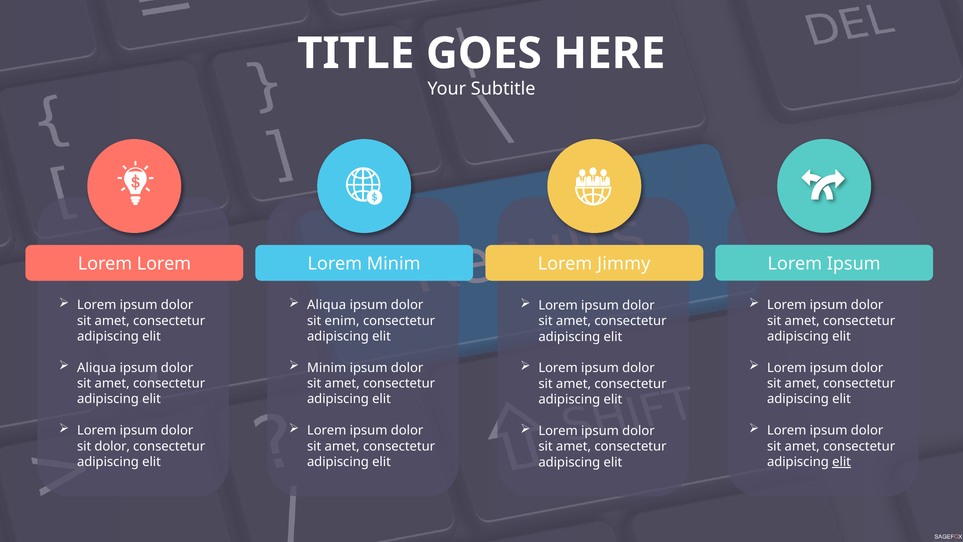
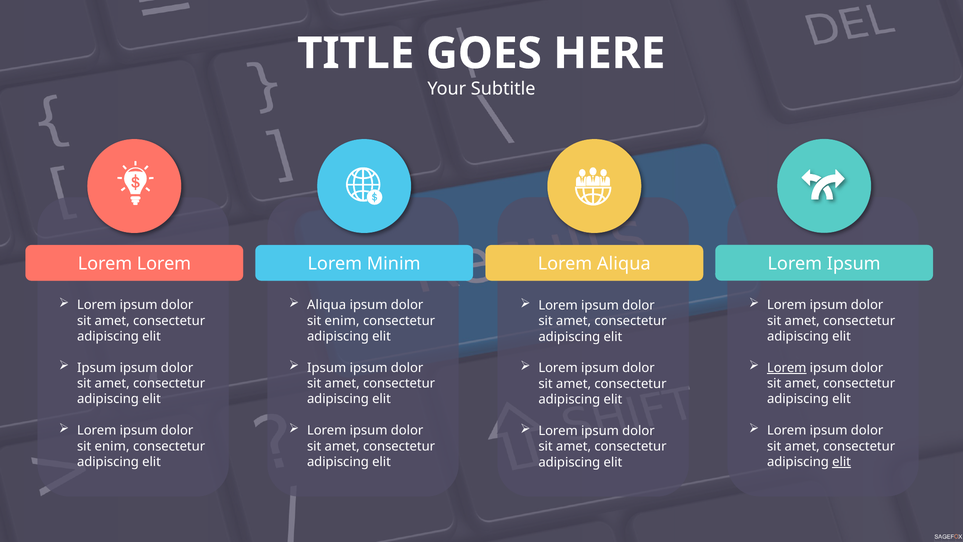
Lorem Jimmy: Jimmy -> Aliqua
Aliqua at (97, 368): Aliqua -> Ipsum
Minim at (327, 368): Minim -> Ipsum
Lorem at (787, 368) underline: none -> present
dolor at (112, 446): dolor -> enim
